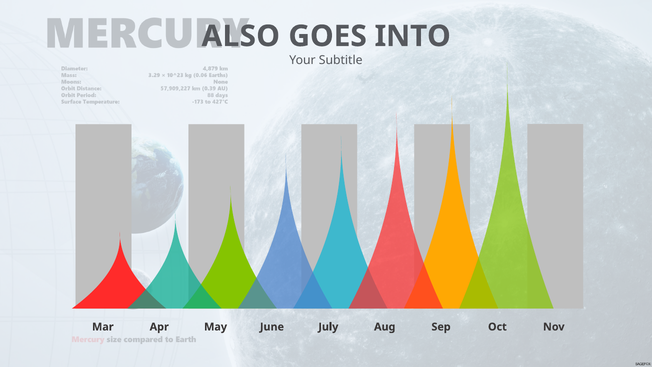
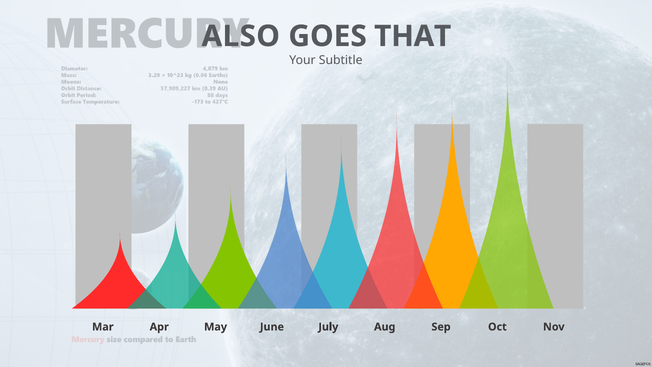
INTO: INTO -> THAT
